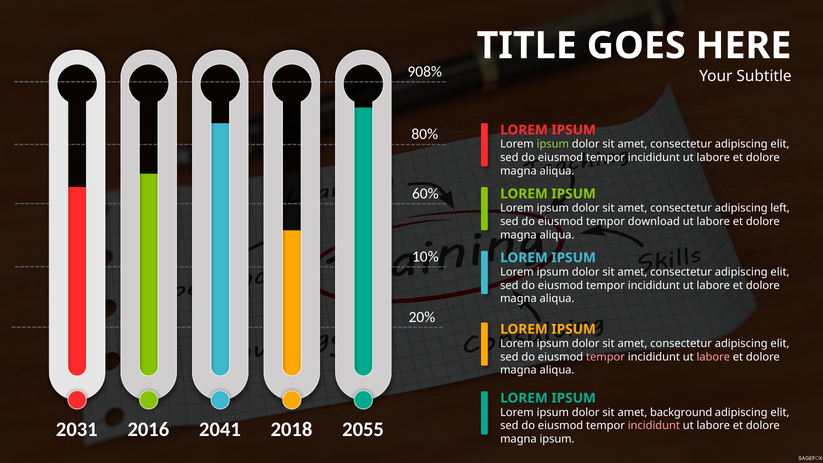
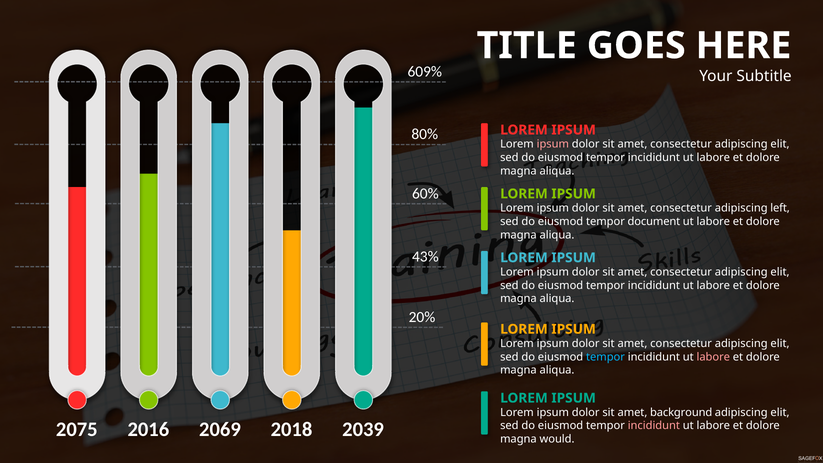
908%: 908% -> 609%
ipsum at (553, 144) colour: light green -> pink
download: download -> document
10%: 10% -> 43%
tempor at (606, 357) colour: pink -> light blue
2031: 2031 -> 2075
2041: 2041 -> 2069
2055: 2055 -> 2039
magna ipsum: ipsum -> would
